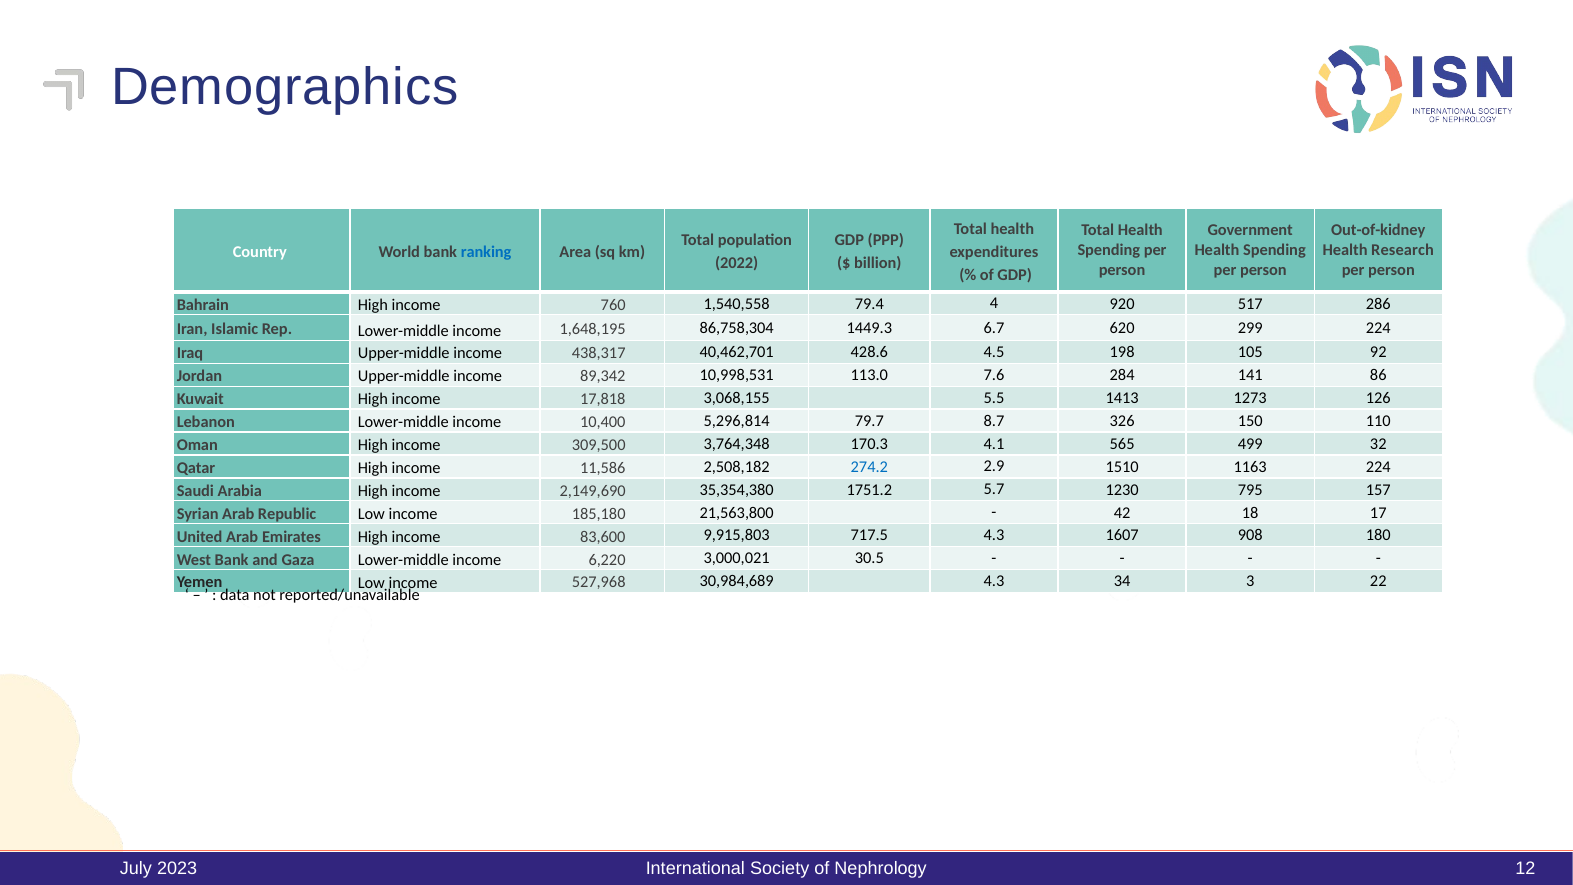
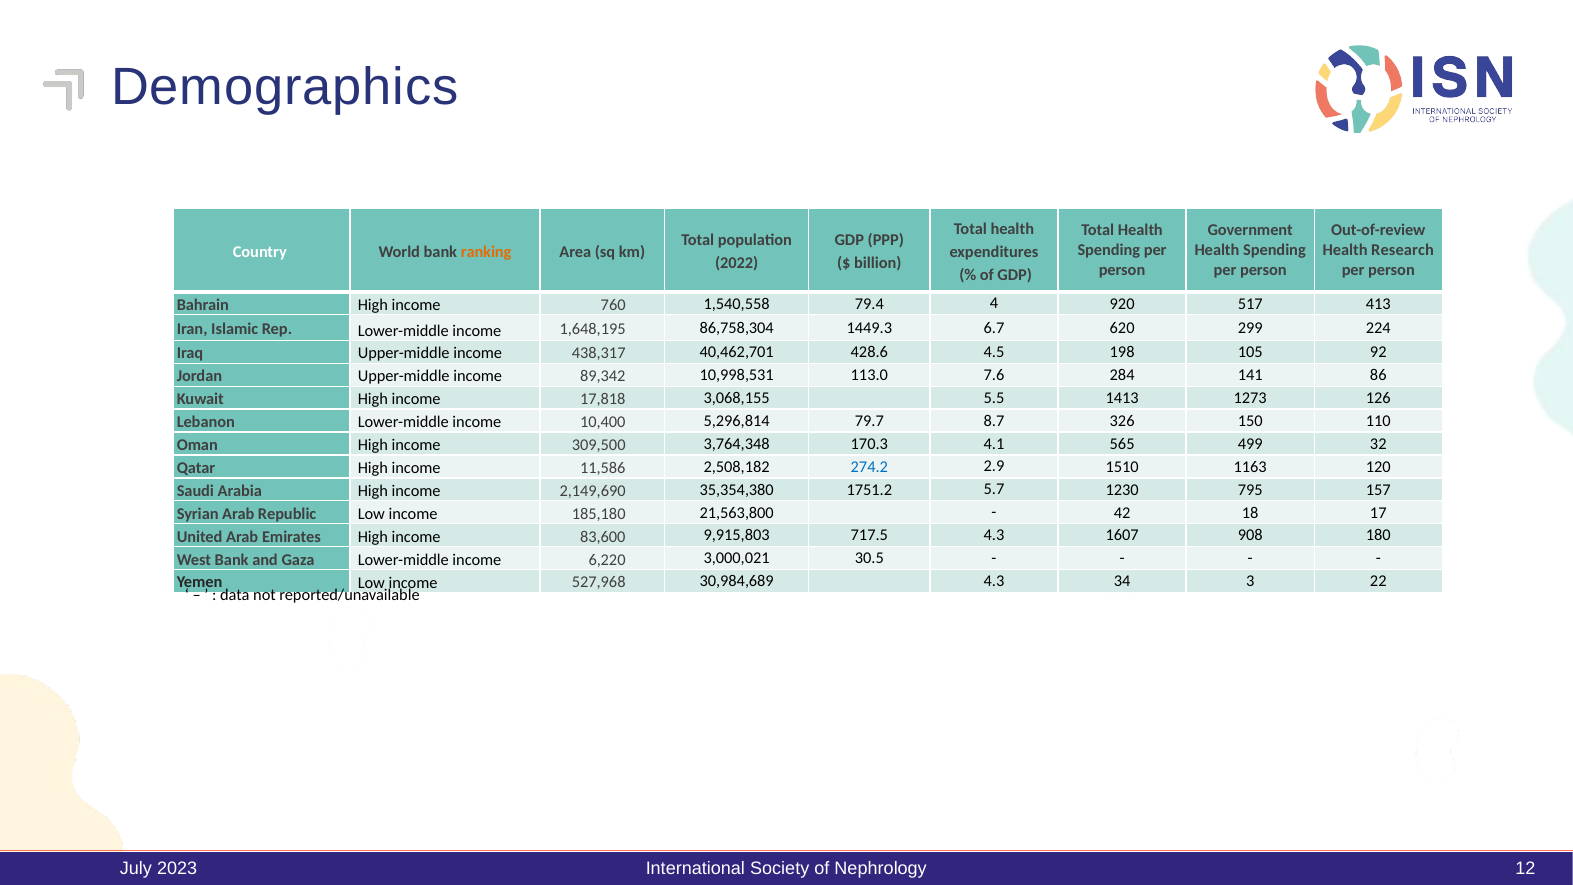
Out-of-kidney: Out-of-kidney -> Out-of-review
ranking colour: blue -> orange
286: 286 -> 413
1163 224: 224 -> 120
